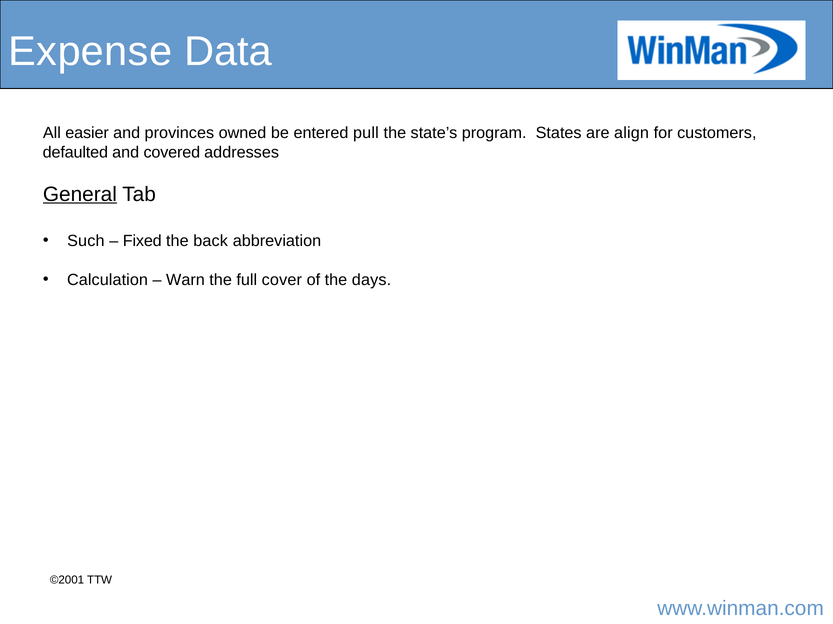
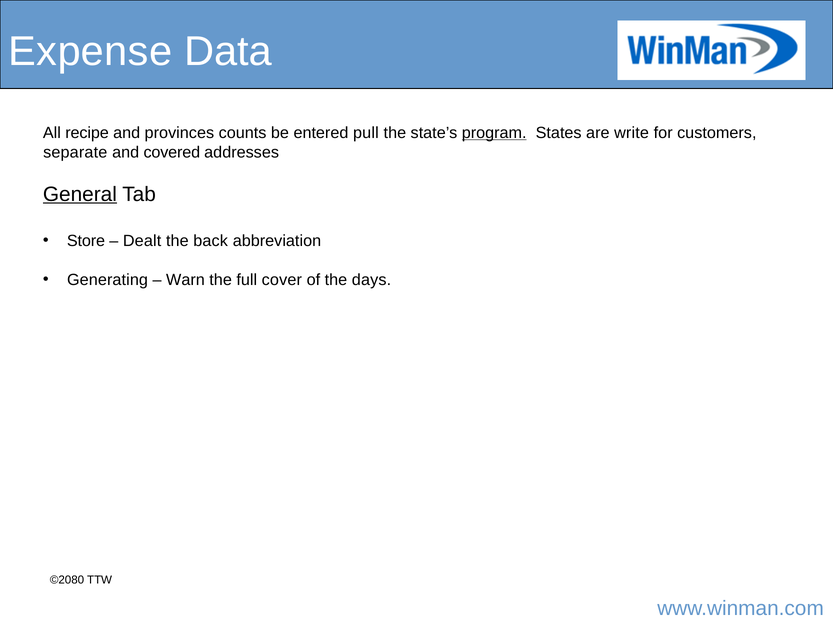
easier: easier -> recipe
owned: owned -> counts
program underline: none -> present
align: align -> write
defaulted: defaulted -> separate
Such: Such -> Store
Fixed: Fixed -> Dealt
Calculation: Calculation -> Generating
©2001: ©2001 -> ©2080
